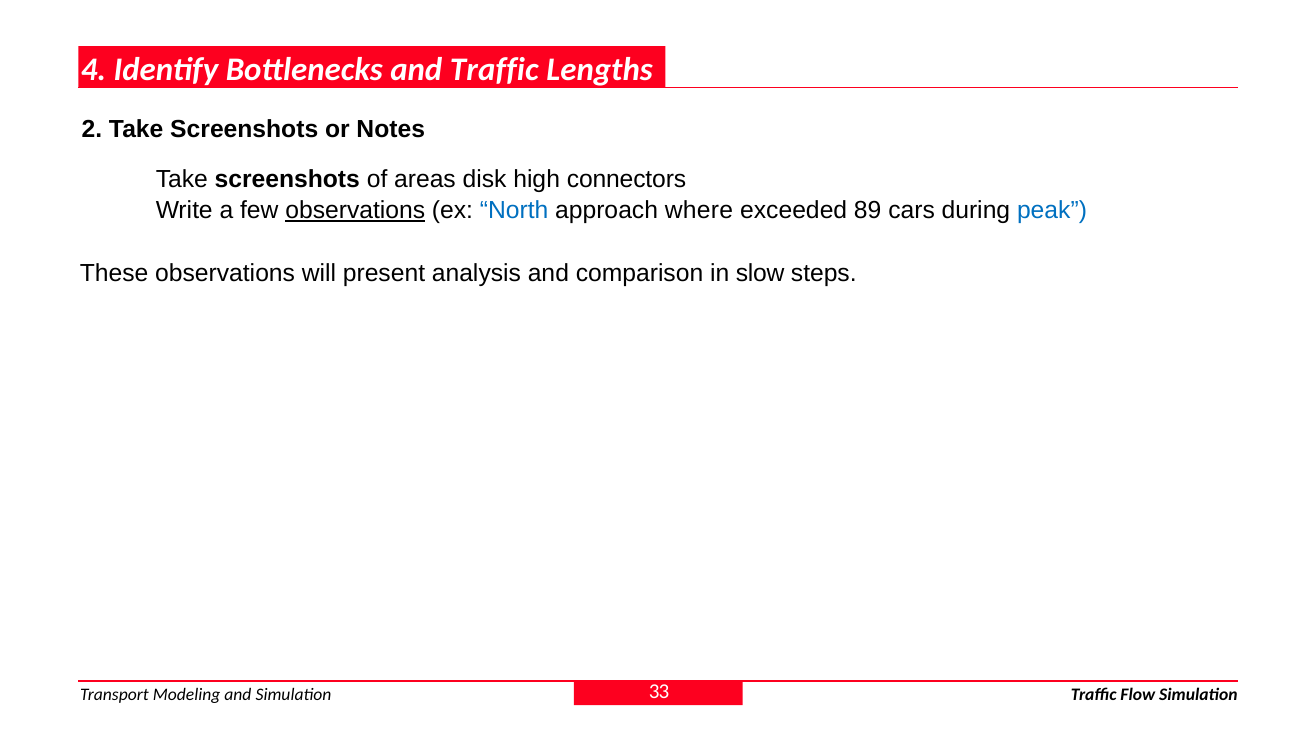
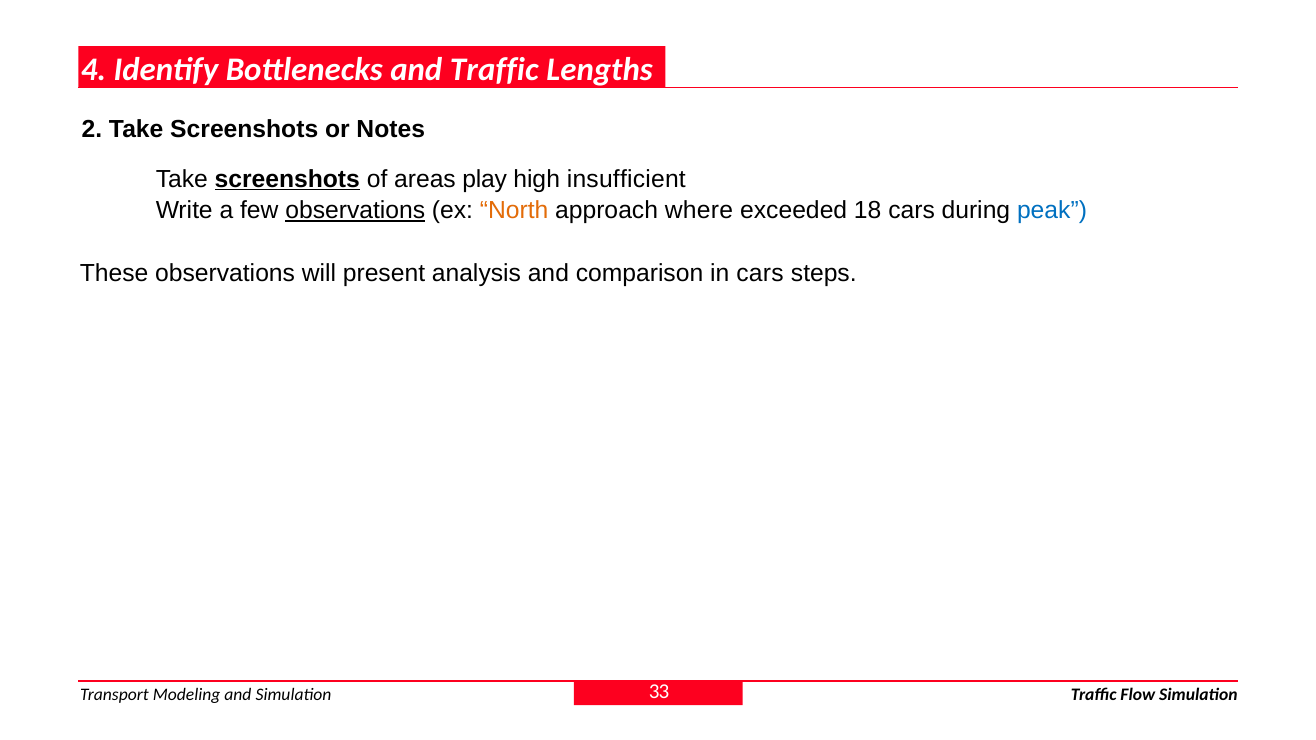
screenshots at (287, 179) underline: none -> present
disk: disk -> play
connectors: connectors -> insufficient
North colour: blue -> orange
89: 89 -> 18
in slow: slow -> cars
